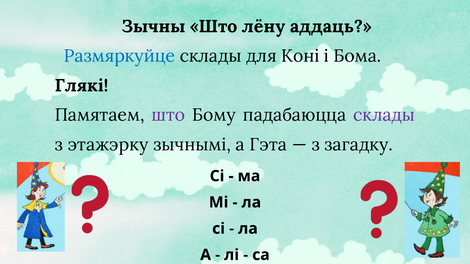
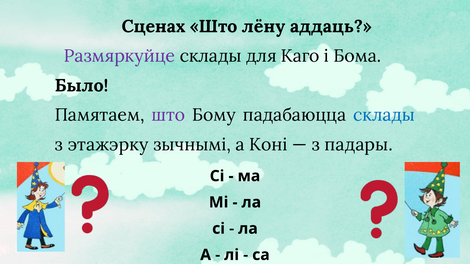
Зычны: Зычны -> Сценах
Размяркуйце colour: blue -> purple
Коні: Коні -> Каго
Глякі: Глякі -> Было
склады at (384, 115) colour: purple -> blue
Гэта: Гэта -> Коні
загадку: загадку -> падары
